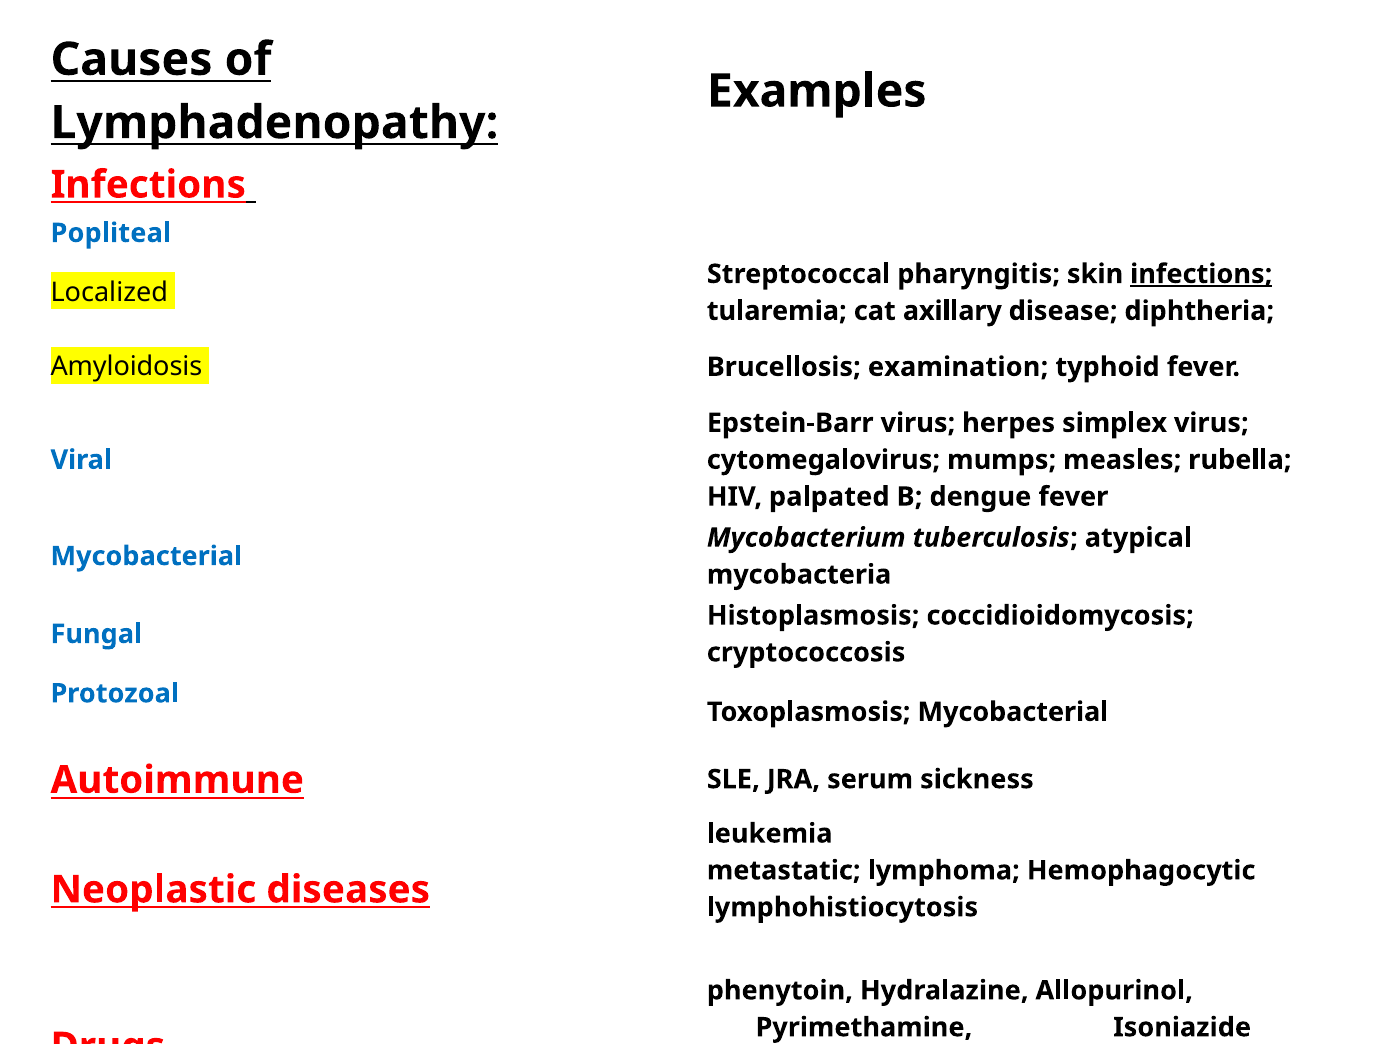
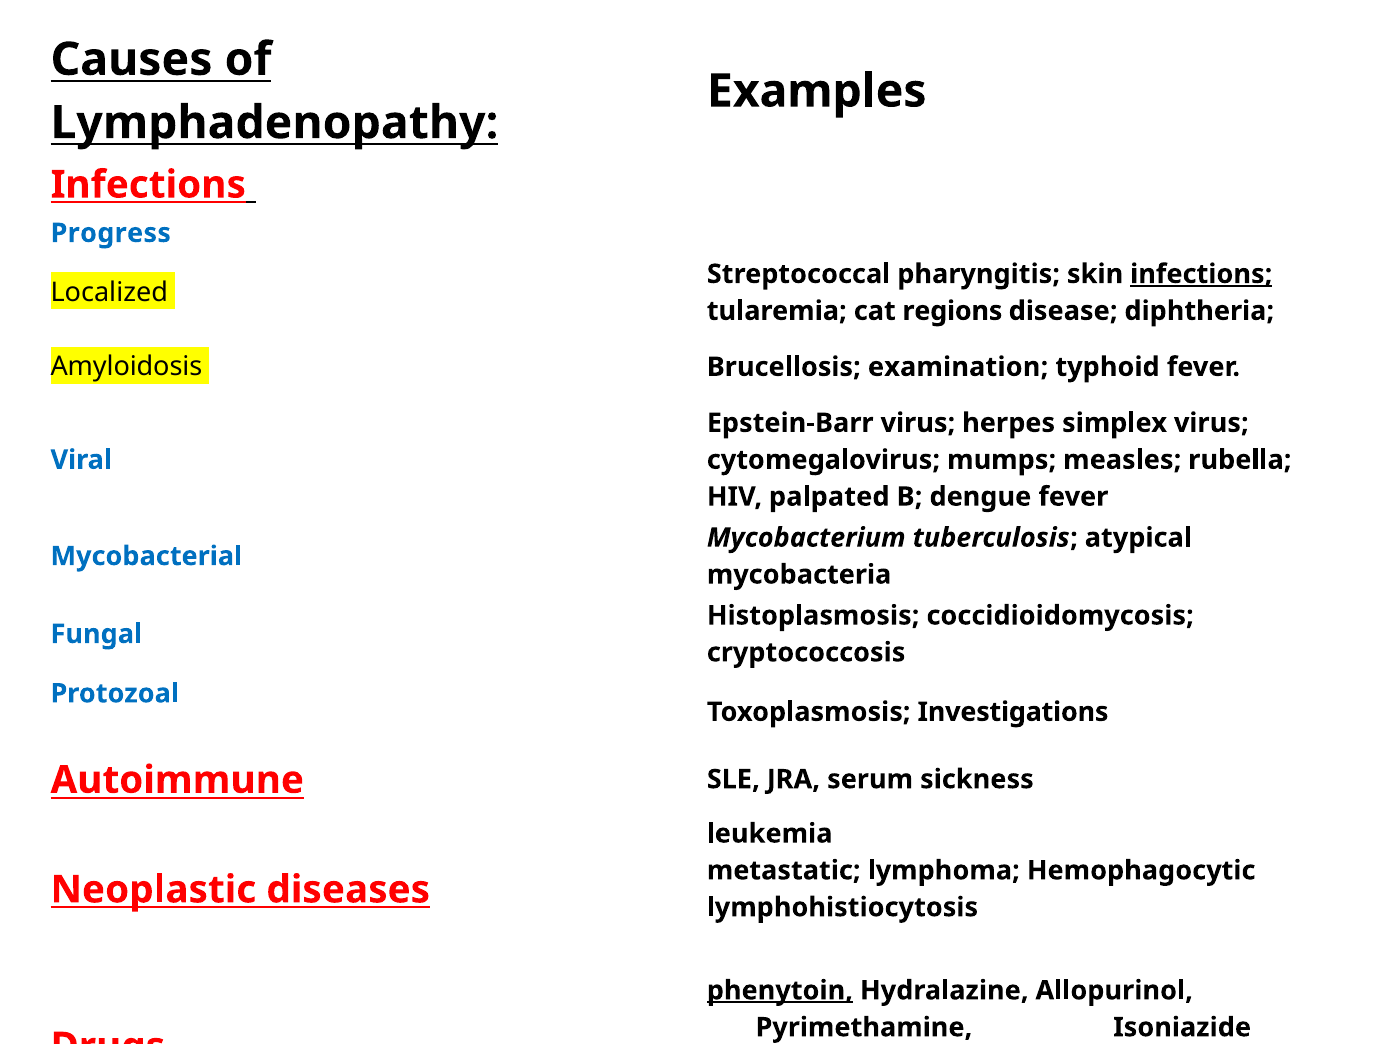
Popliteal: Popliteal -> Progress
axillary: axillary -> regions
Toxoplasmosis Mycobacterial: Mycobacterial -> Investigations
phenytoin underline: none -> present
